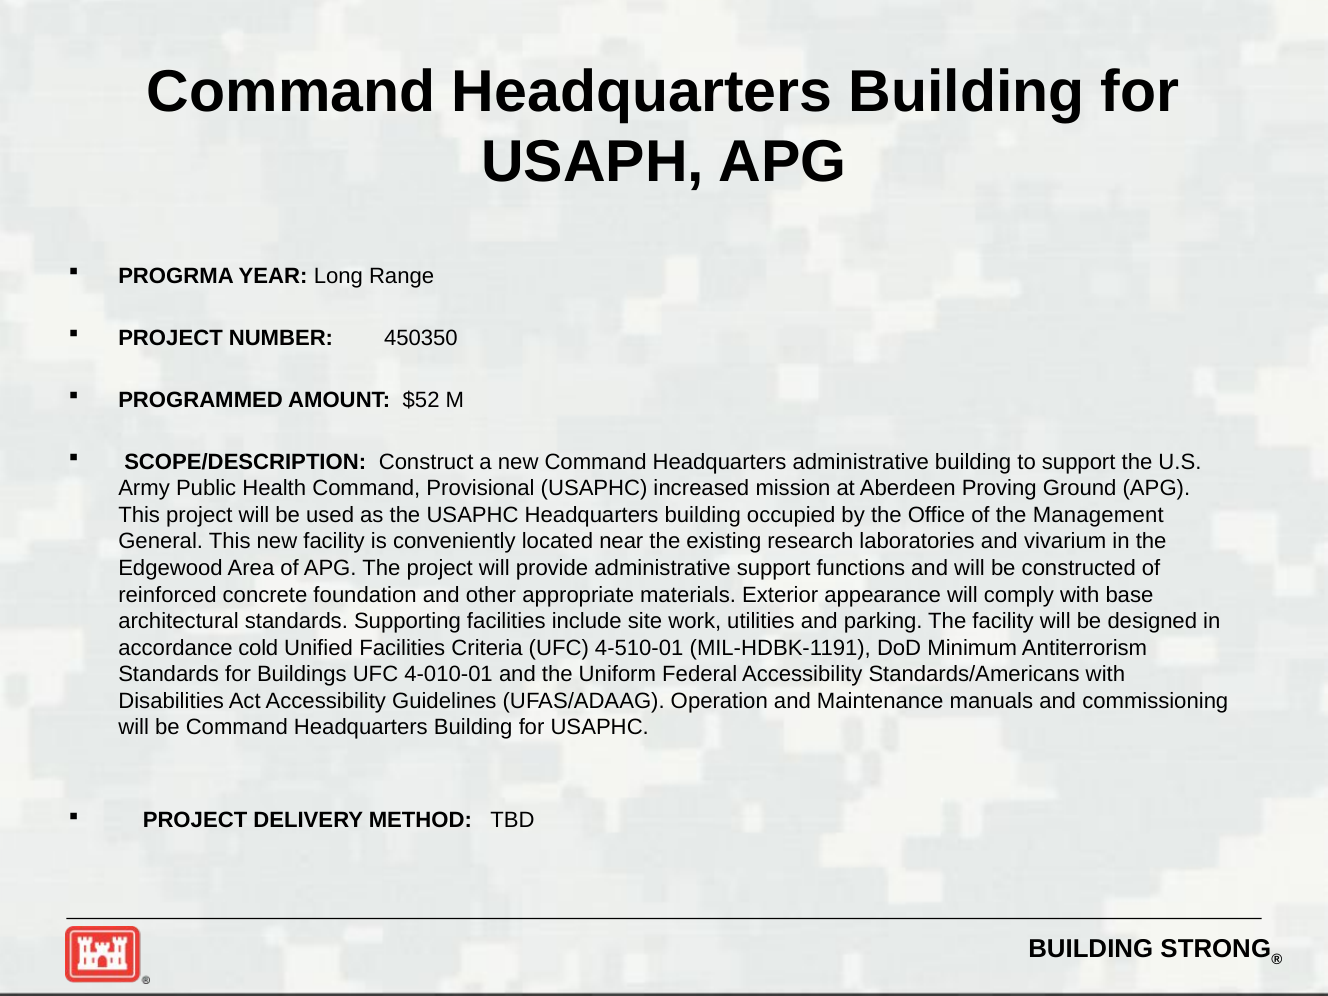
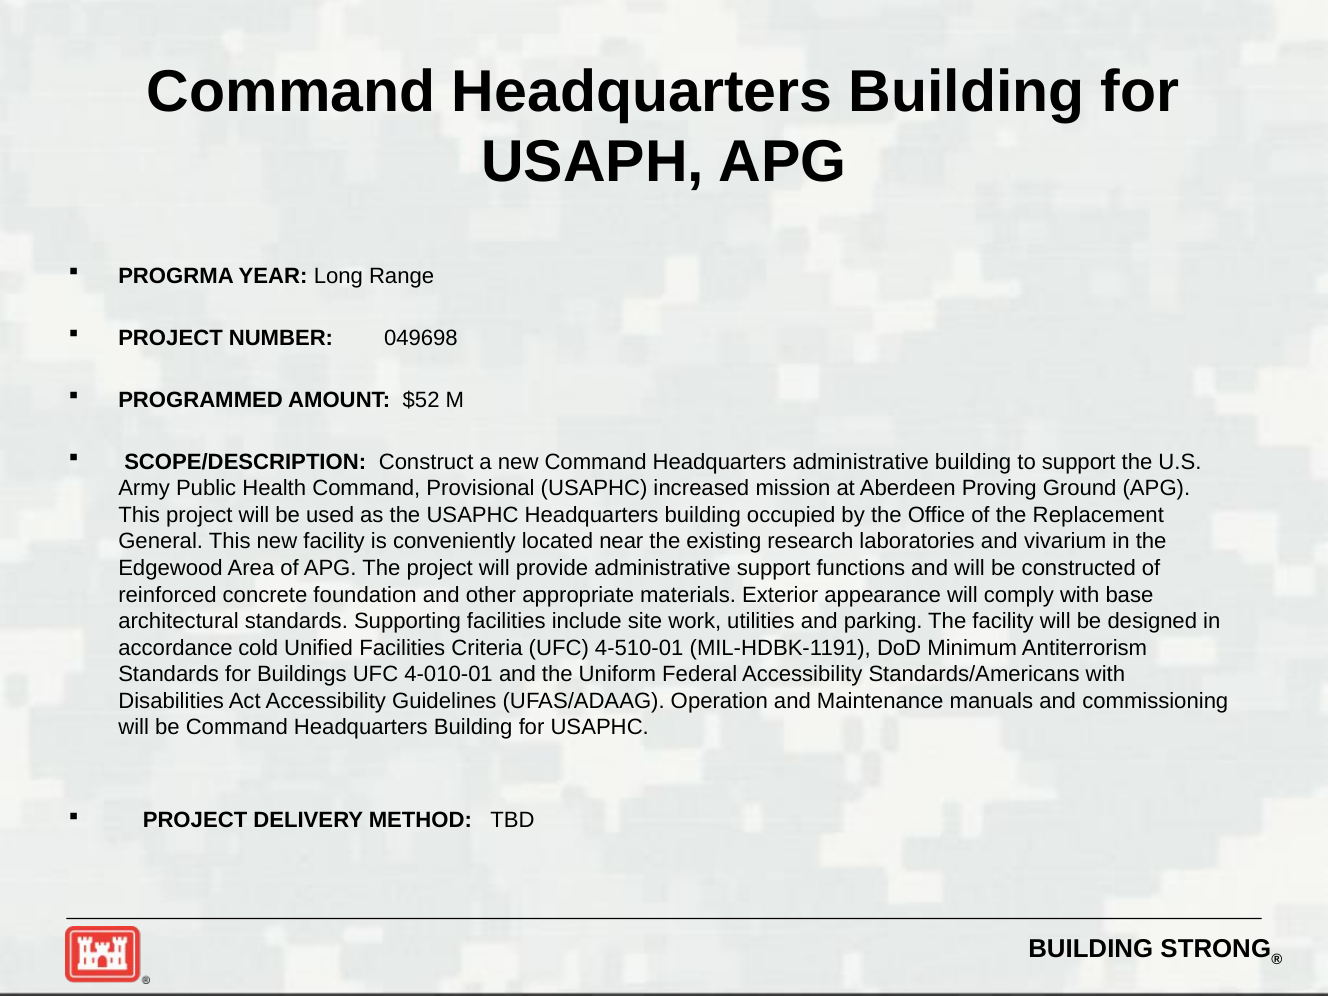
450350: 450350 -> 049698
Management: Management -> Replacement
